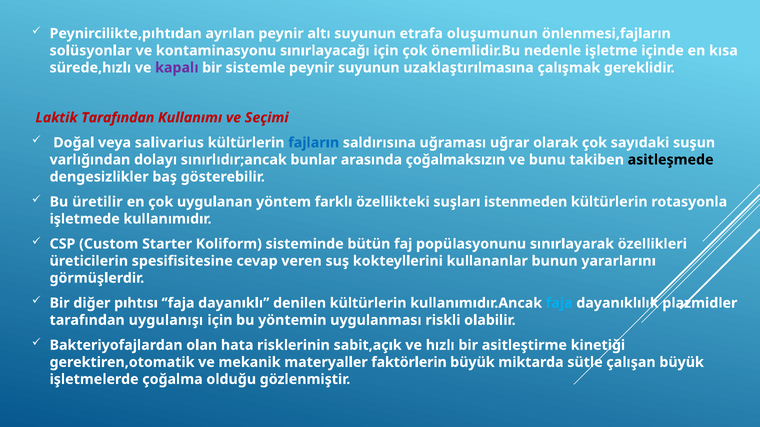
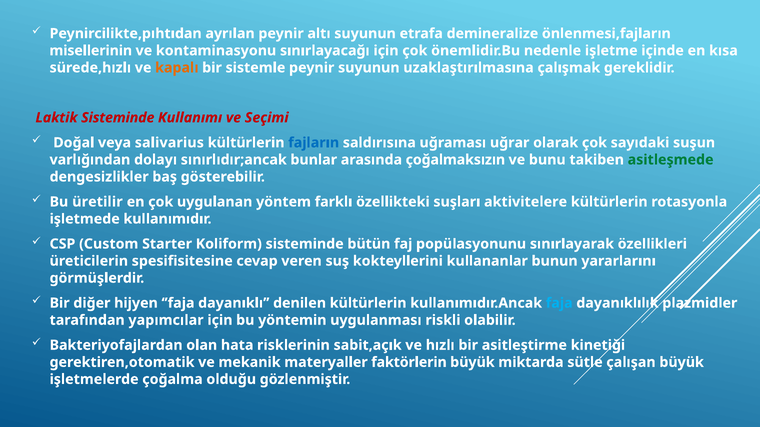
oluşumunun: oluşumunun -> demineralize
solüsyonlar: solüsyonlar -> misellerinin
kapalı colour: purple -> orange
Laktik Tarafından: Tarafından -> Sisteminde
asitleşmede colour: black -> green
istenmeden: istenmeden -> aktivitelere
pıhtısı: pıhtısı -> hijyen
uygulanışı: uygulanışı -> yapımcılar
